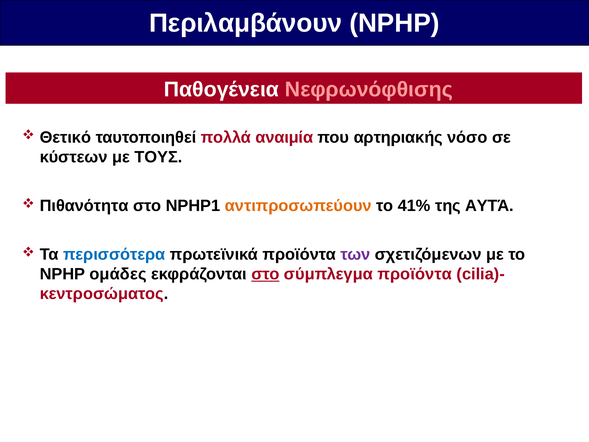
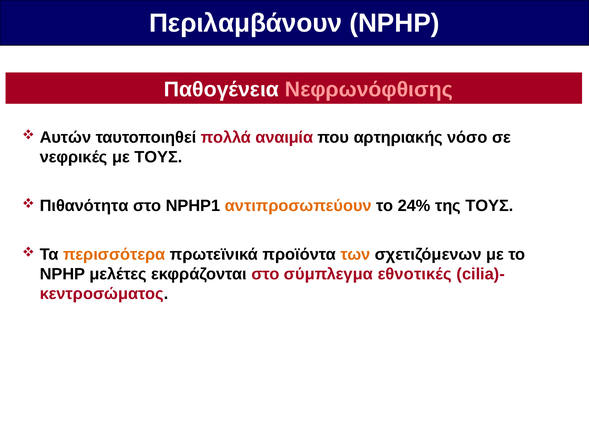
Θετικό: Θετικό -> Αυτών
κύστεων: κύστεων -> νεφρικές
41%: 41% -> 24%
της ΑΥΤΆ: ΑΥΤΆ -> ΤΟΥΣ
περισσότερα colour: blue -> orange
των colour: purple -> orange
ομάδες: ομάδες -> μελέτες
στο at (266, 274) underline: present -> none
σύμπλεγμα προϊόντα: προϊόντα -> εθνοτικές
